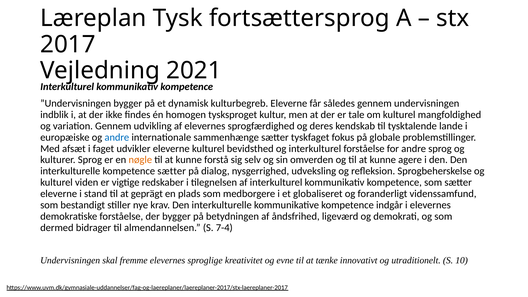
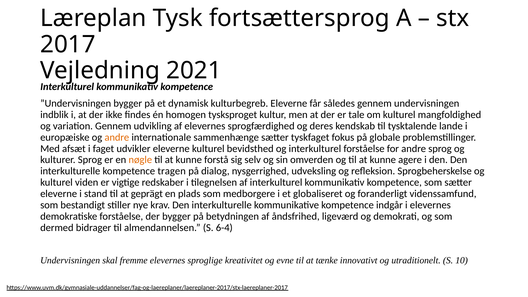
andre at (117, 137) colour: blue -> orange
kompetence sætter: sætter -> tragen
7-4: 7-4 -> 6-4
